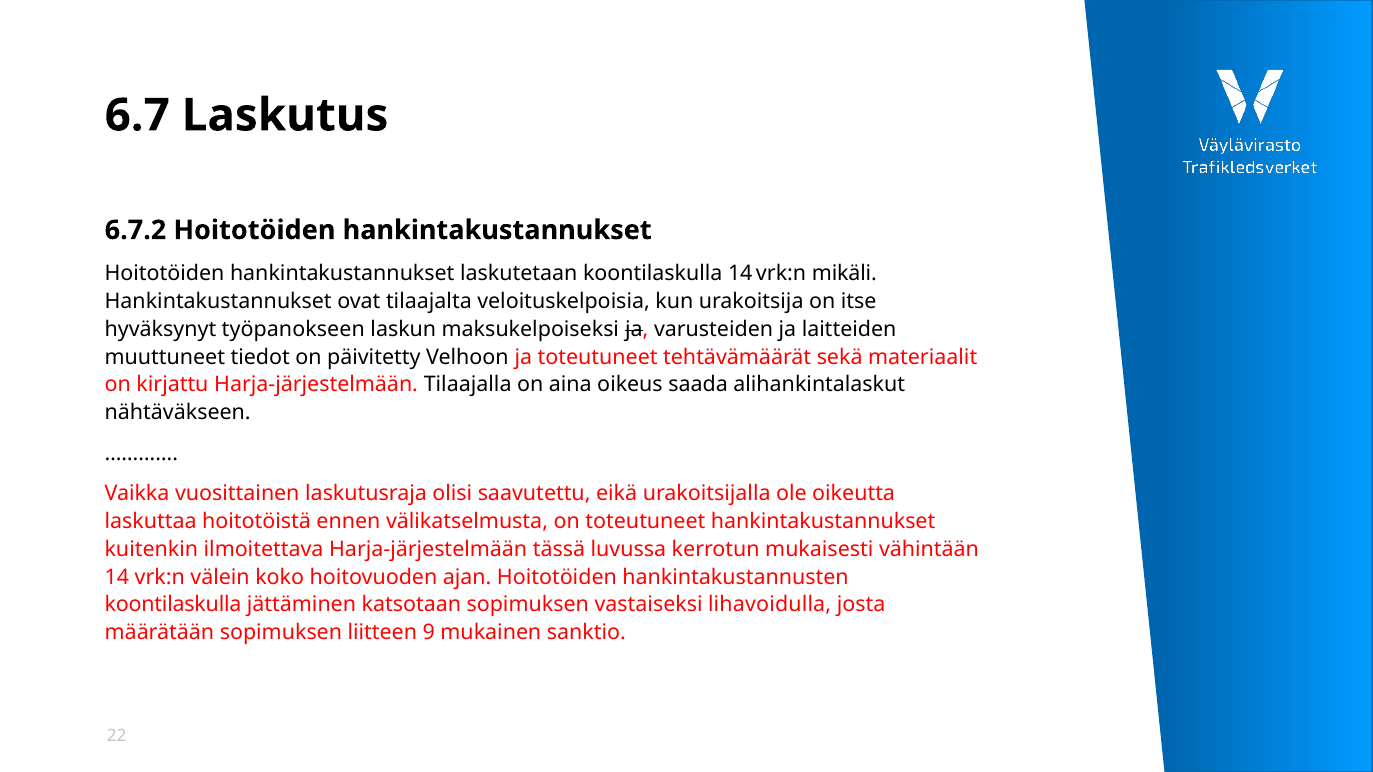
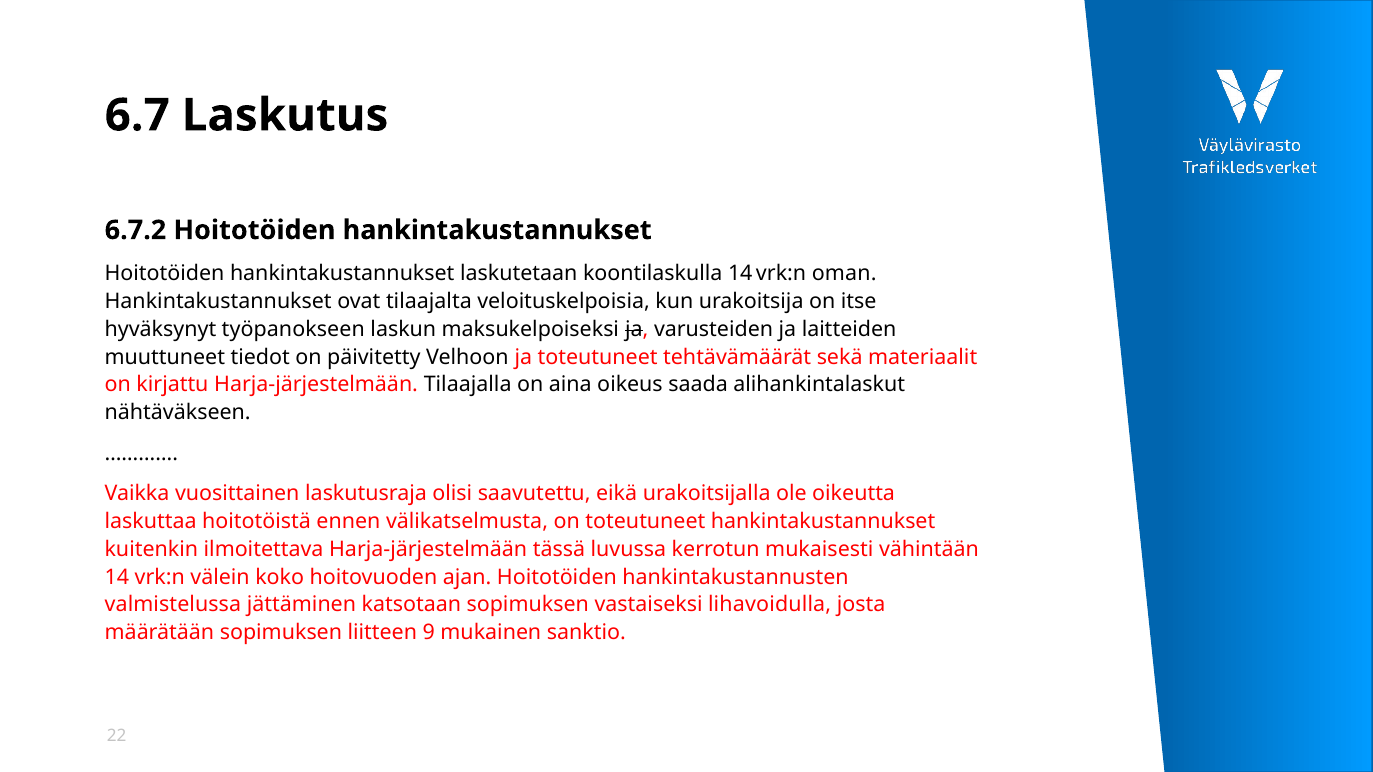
mikäli: mikäli -> oman
koontilaskulla at (173, 605): koontilaskulla -> valmistelussa
